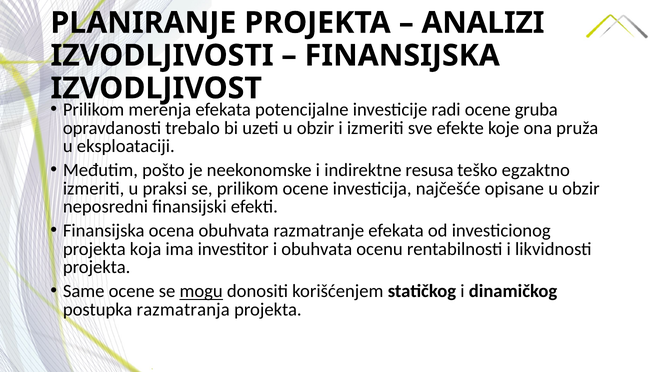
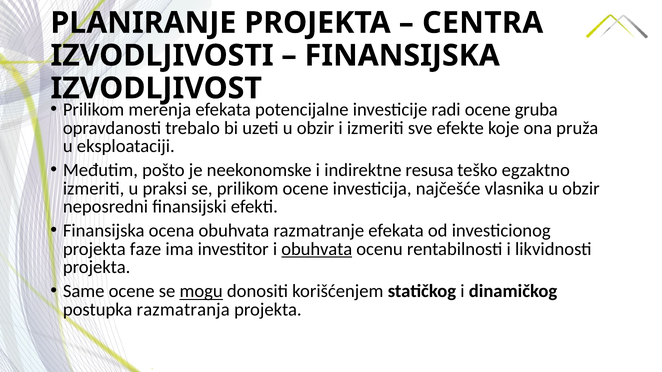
ANALIZI: ANALIZI -> CENTRA
opisane: opisane -> vlasnika
koja: koja -> faze
obuhvata at (317, 249) underline: none -> present
